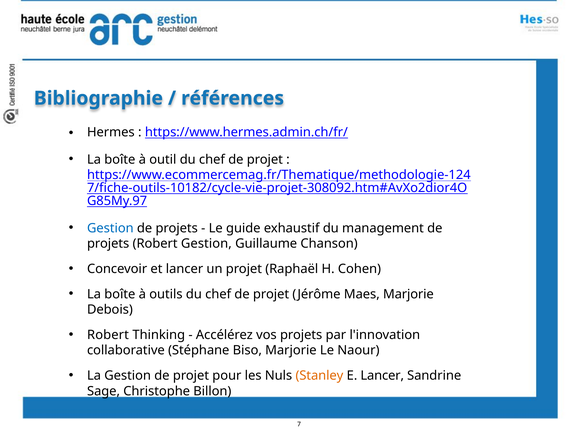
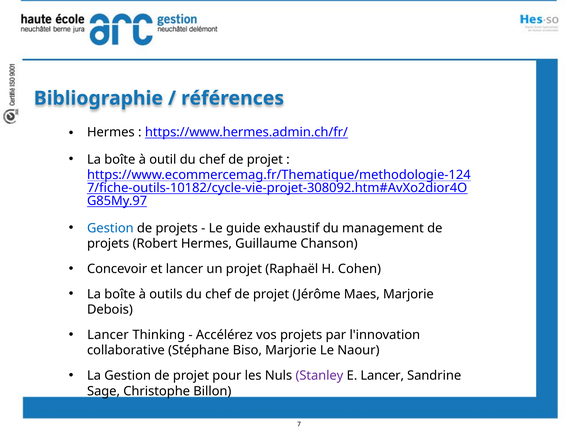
Robert Gestion: Gestion -> Hermes
Robert at (108, 335): Robert -> Lancer
Stanley colour: orange -> purple
